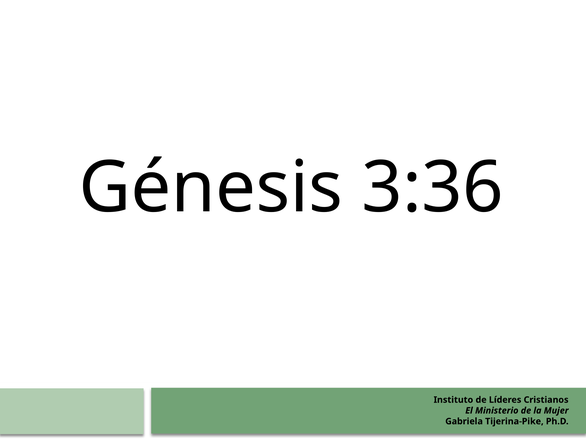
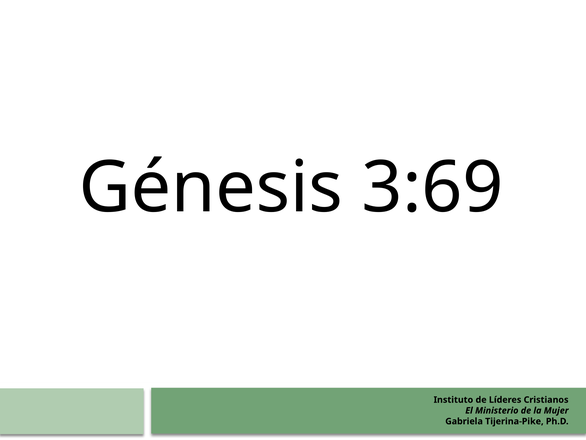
3:36: 3:36 -> 3:69
